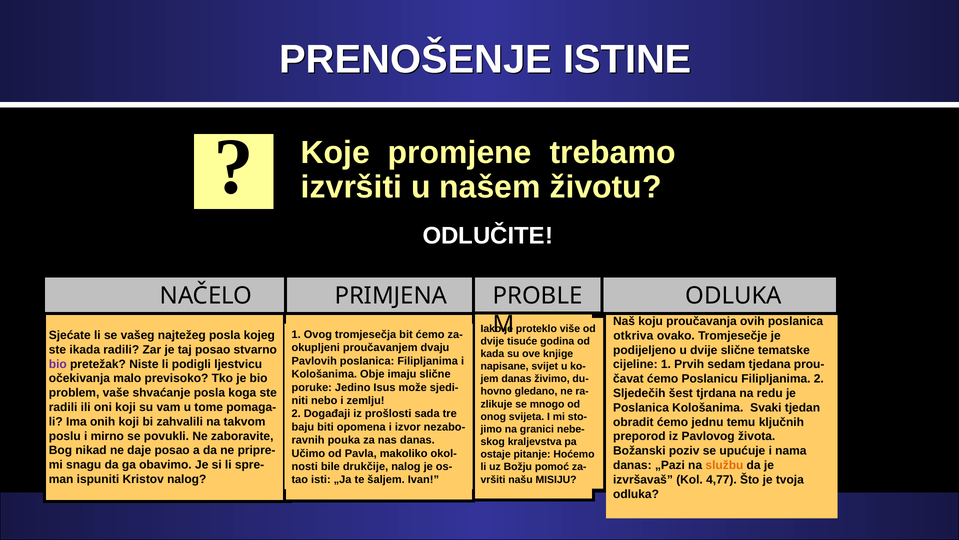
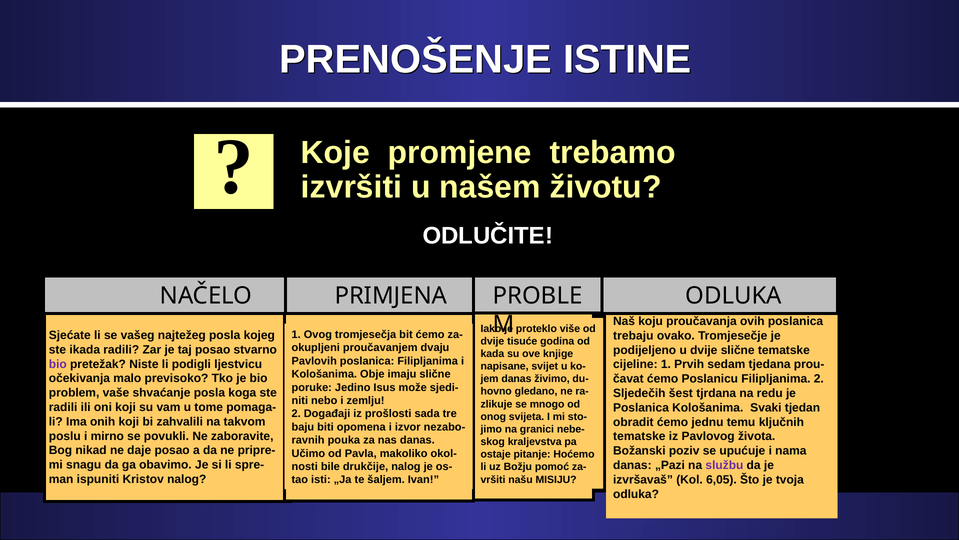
otkriva: otkriva -> trebaju
preporod at (639, 436): preporod -> tematske
službu colour: orange -> purple
4,77: 4,77 -> 6,05
